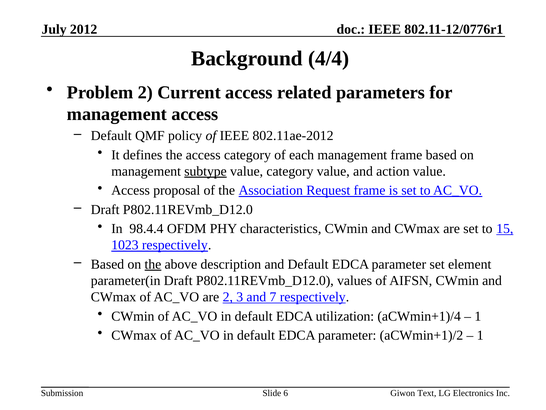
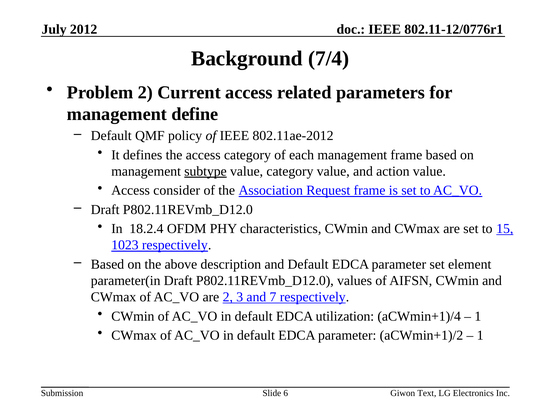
4/4: 4/4 -> 7/4
management access: access -> define
proposal: proposal -> consider
98.4.4: 98.4.4 -> 18.2.4
the at (153, 264) underline: present -> none
